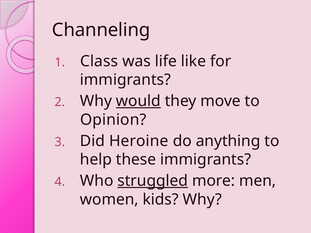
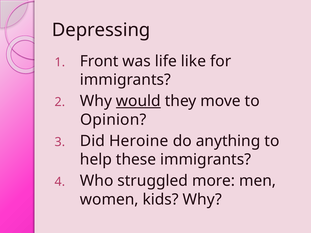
Channeling: Channeling -> Depressing
Class: Class -> Front
struggled underline: present -> none
